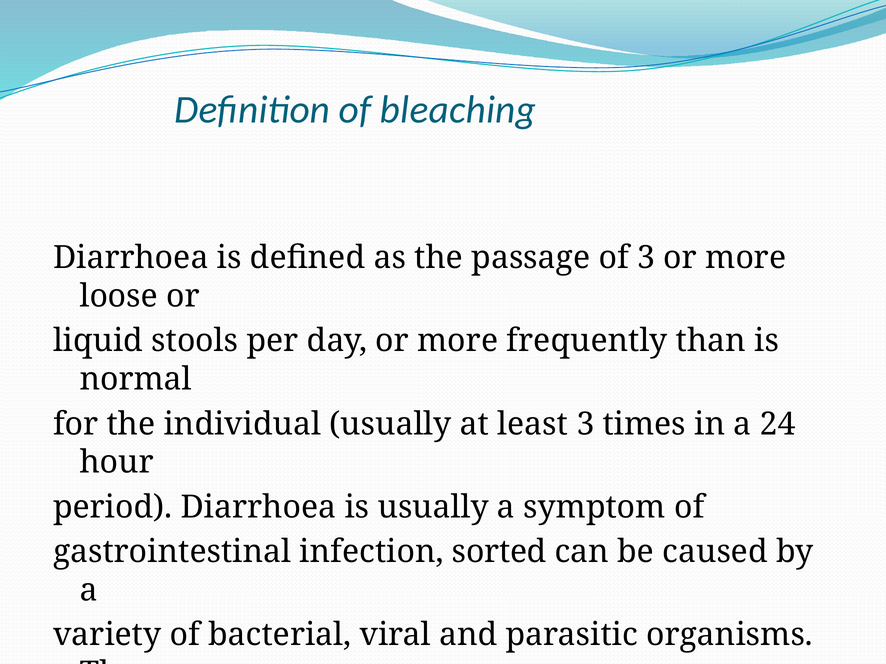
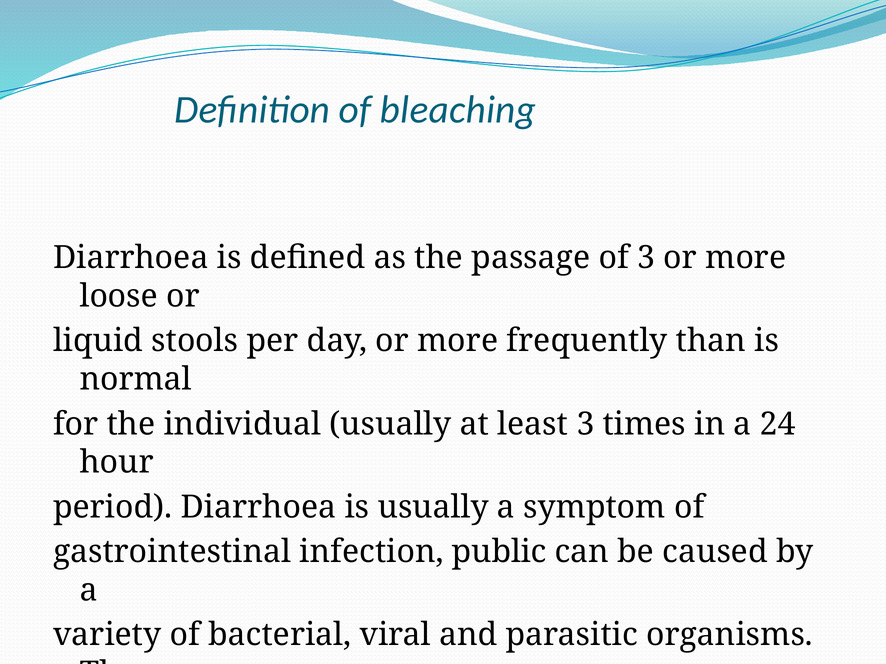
sorted: sorted -> public
